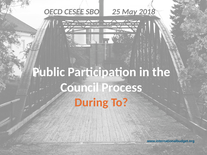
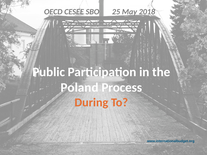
Council: Council -> Poland
